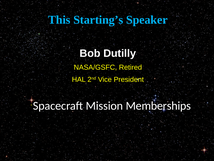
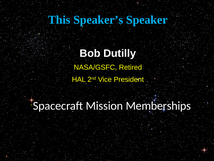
Starting’s: Starting’s -> Speaker’s
